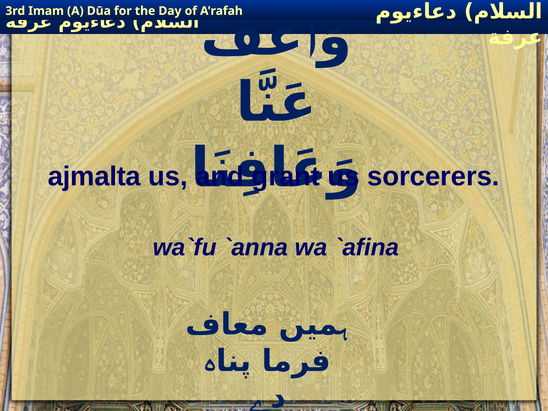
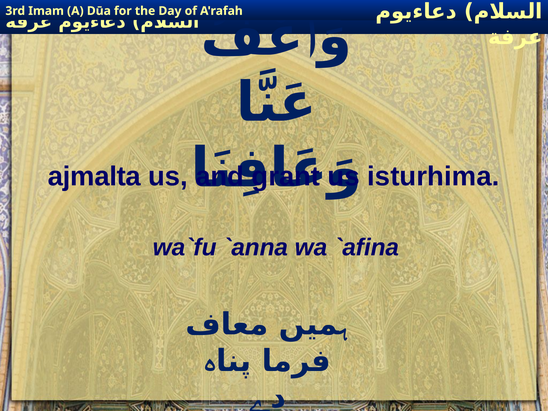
sorcerers: sorcerers -> isturhima
